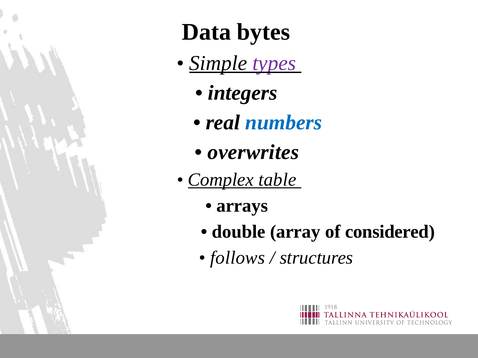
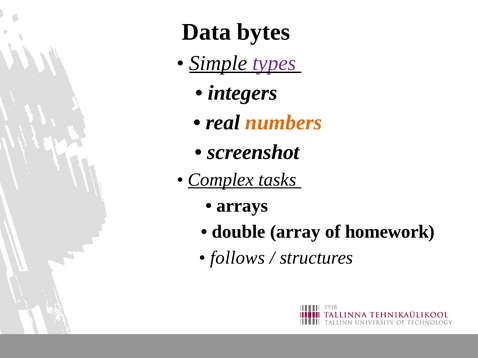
numbers colour: blue -> orange
overwrites: overwrites -> screenshot
table: table -> tasks
considered: considered -> homework
